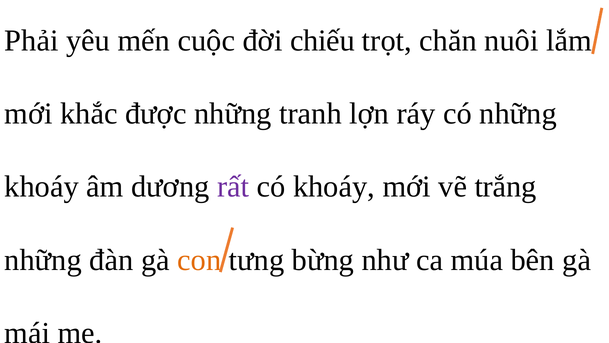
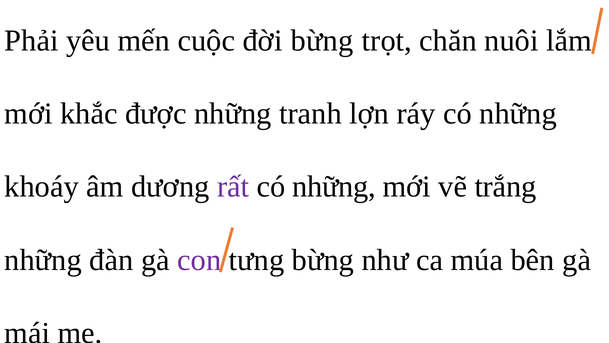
đời chiếu: chiếu -> bừng
khoáy at (334, 187): khoáy -> những
con colour: orange -> purple
